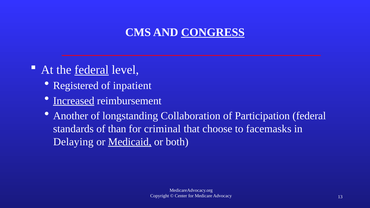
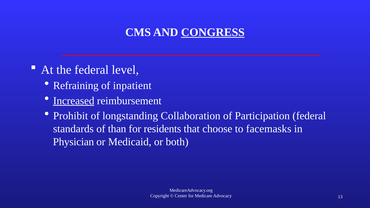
federal at (92, 70) underline: present -> none
Registered: Registered -> Refraining
Another: Another -> Prohibit
criminal: criminal -> residents
Delaying: Delaying -> Physician
Medicaid underline: present -> none
